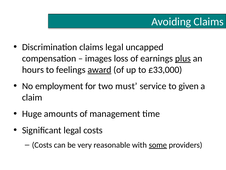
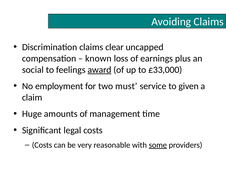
claims legal: legal -> clear
images: images -> known
plus underline: present -> none
hours: hours -> social
